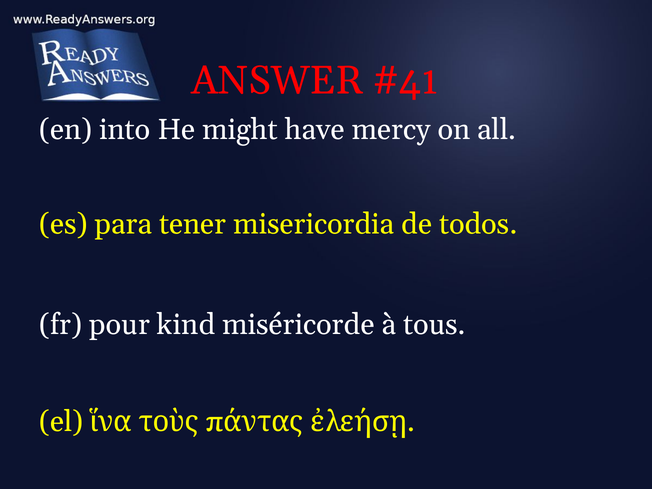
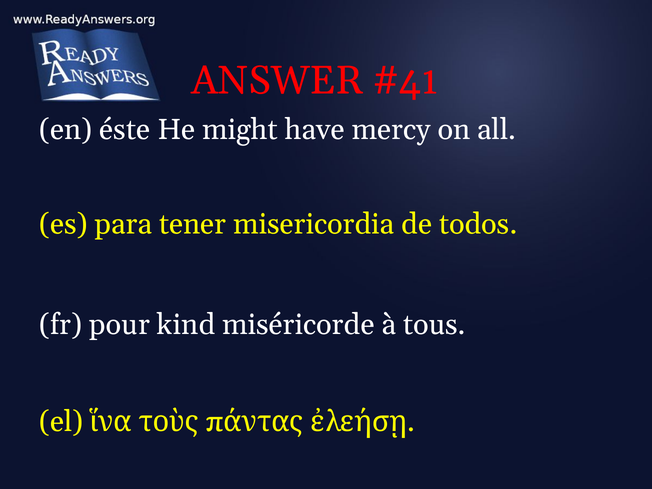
into: into -> éste
